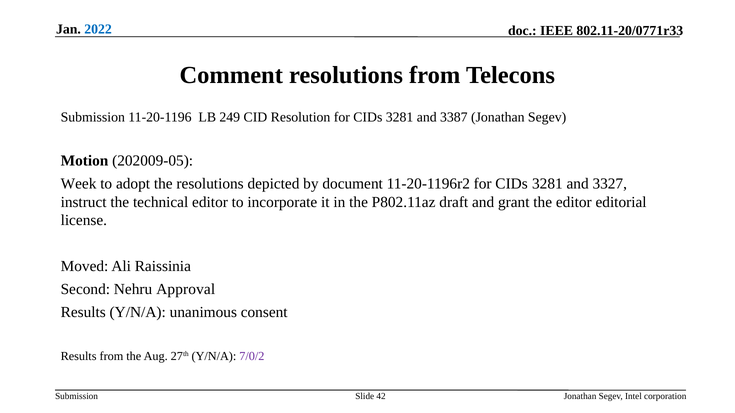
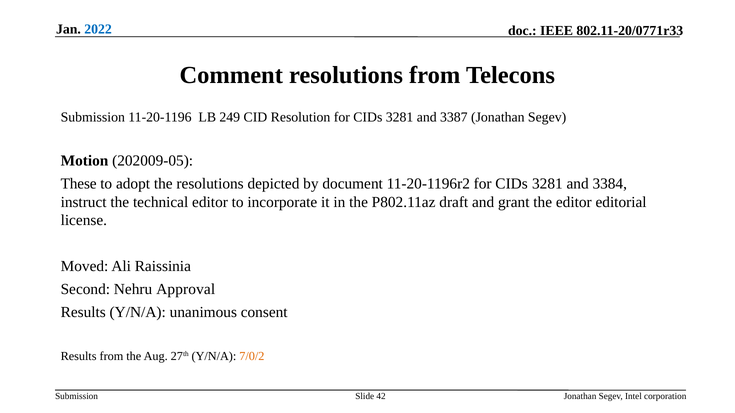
Week: Week -> These
3327: 3327 -> 3384
7/0/2 colour: purple -> orange
